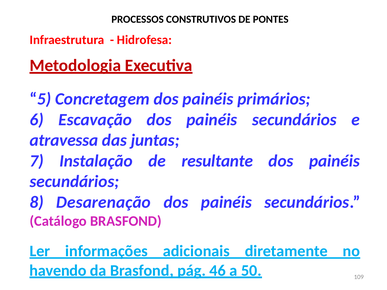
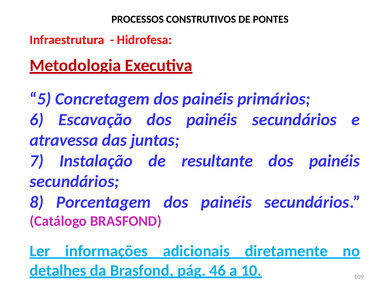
Desarenação: Desarenação -> Porcentagem
havendo: havendo -> detalhes
50: 50 -> 10
